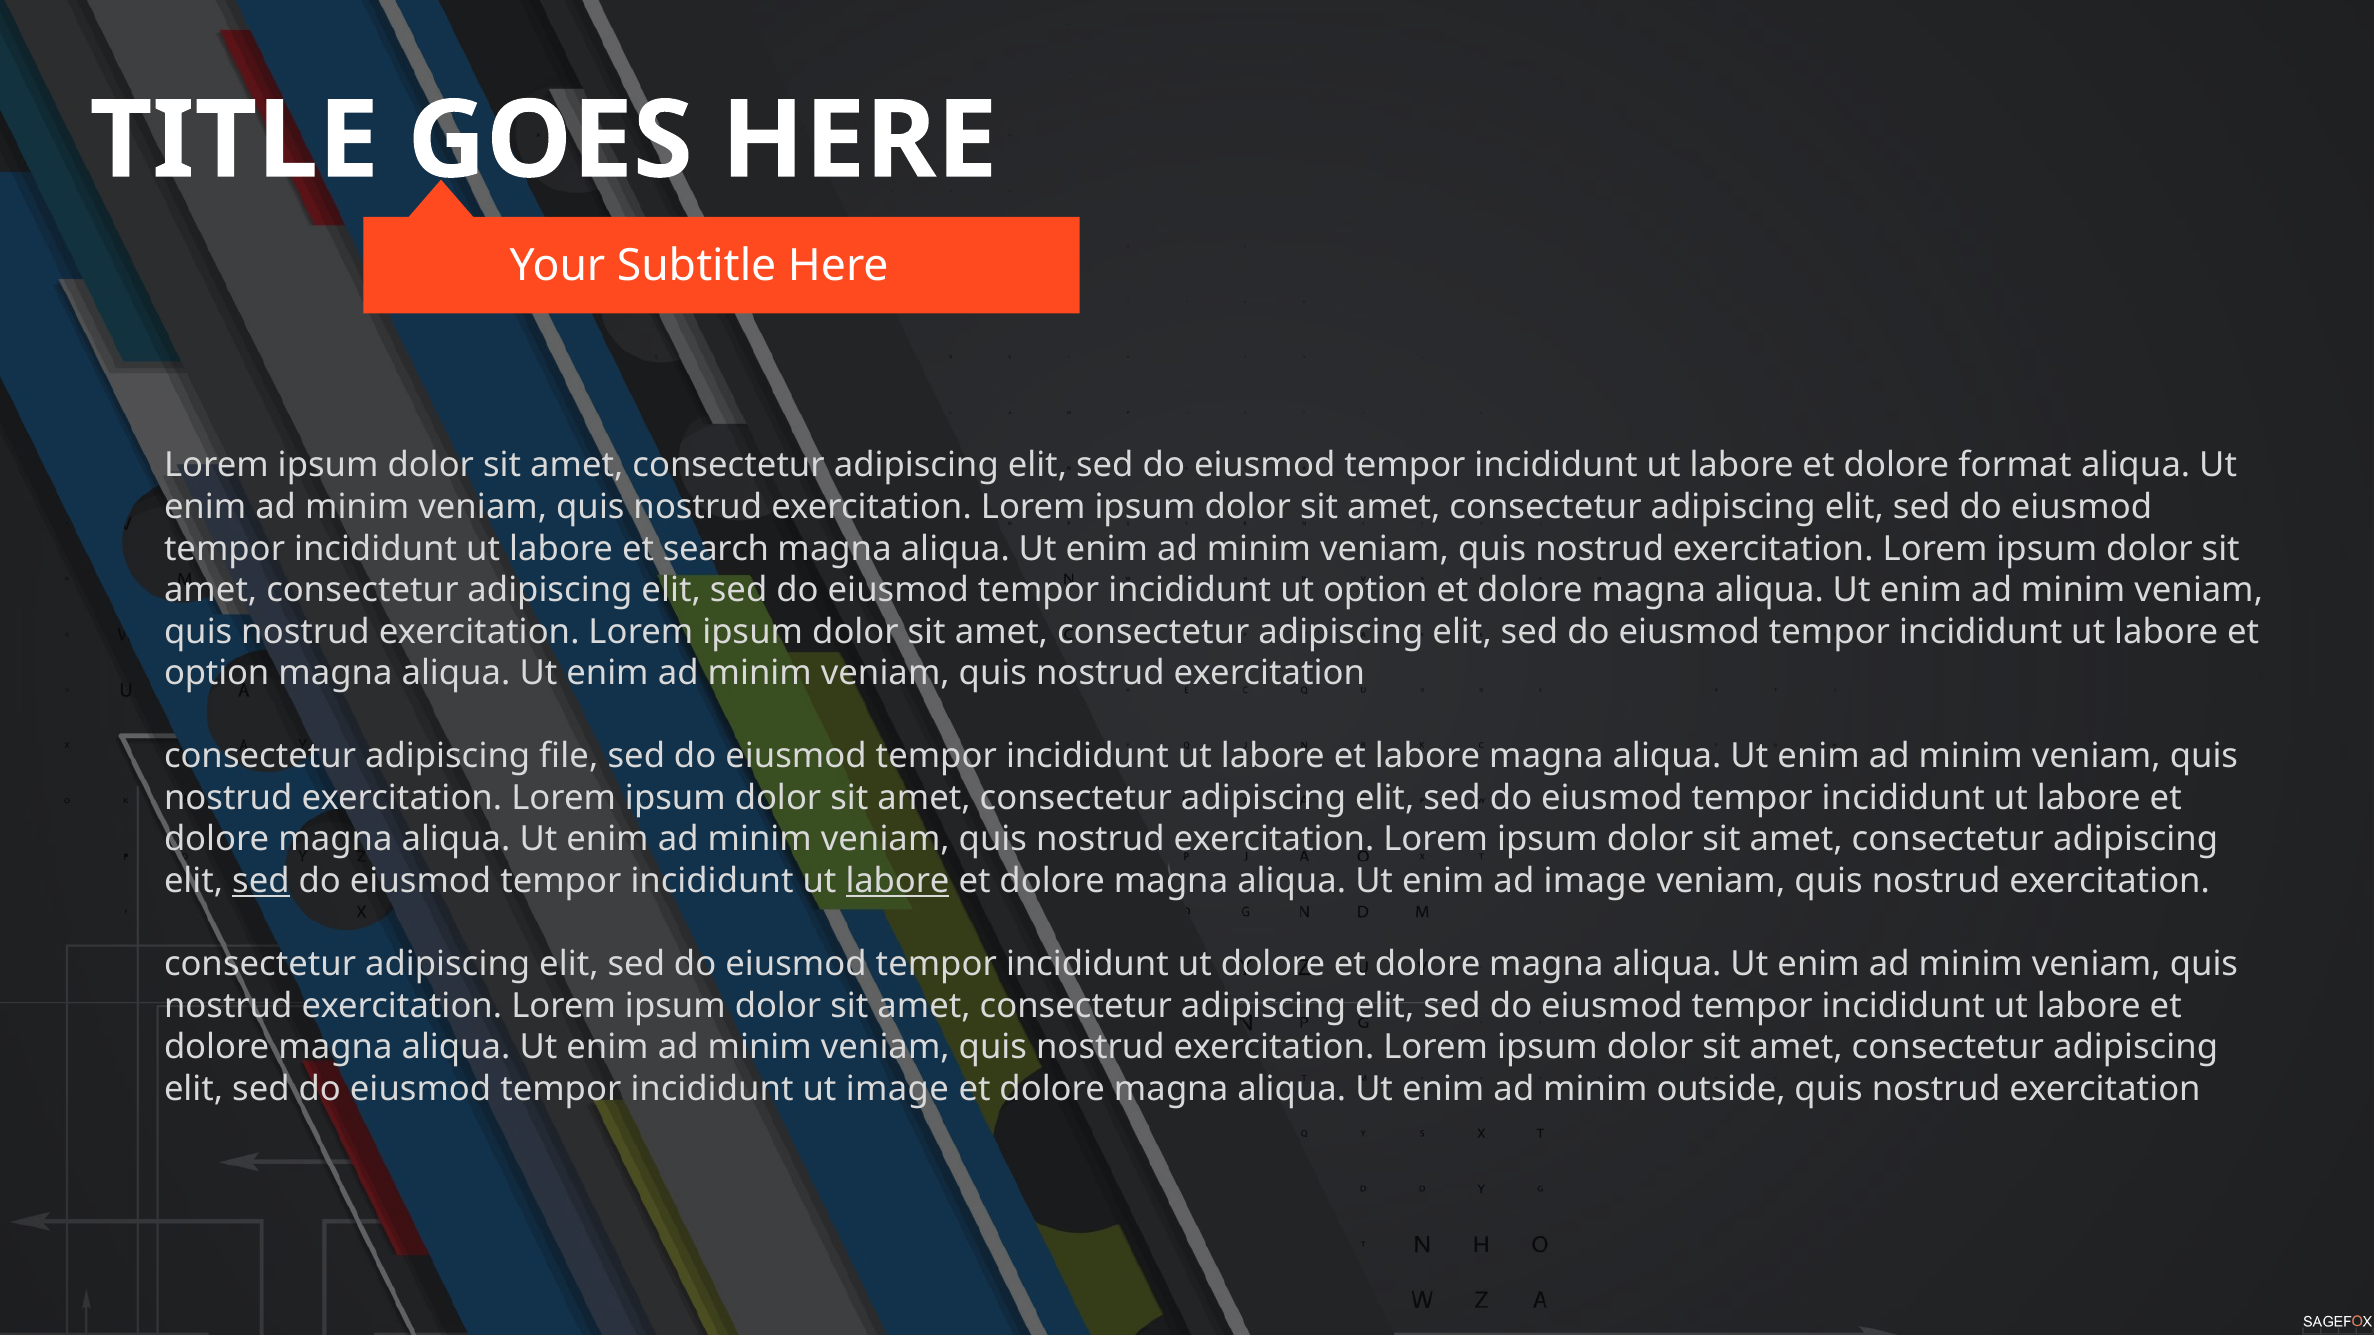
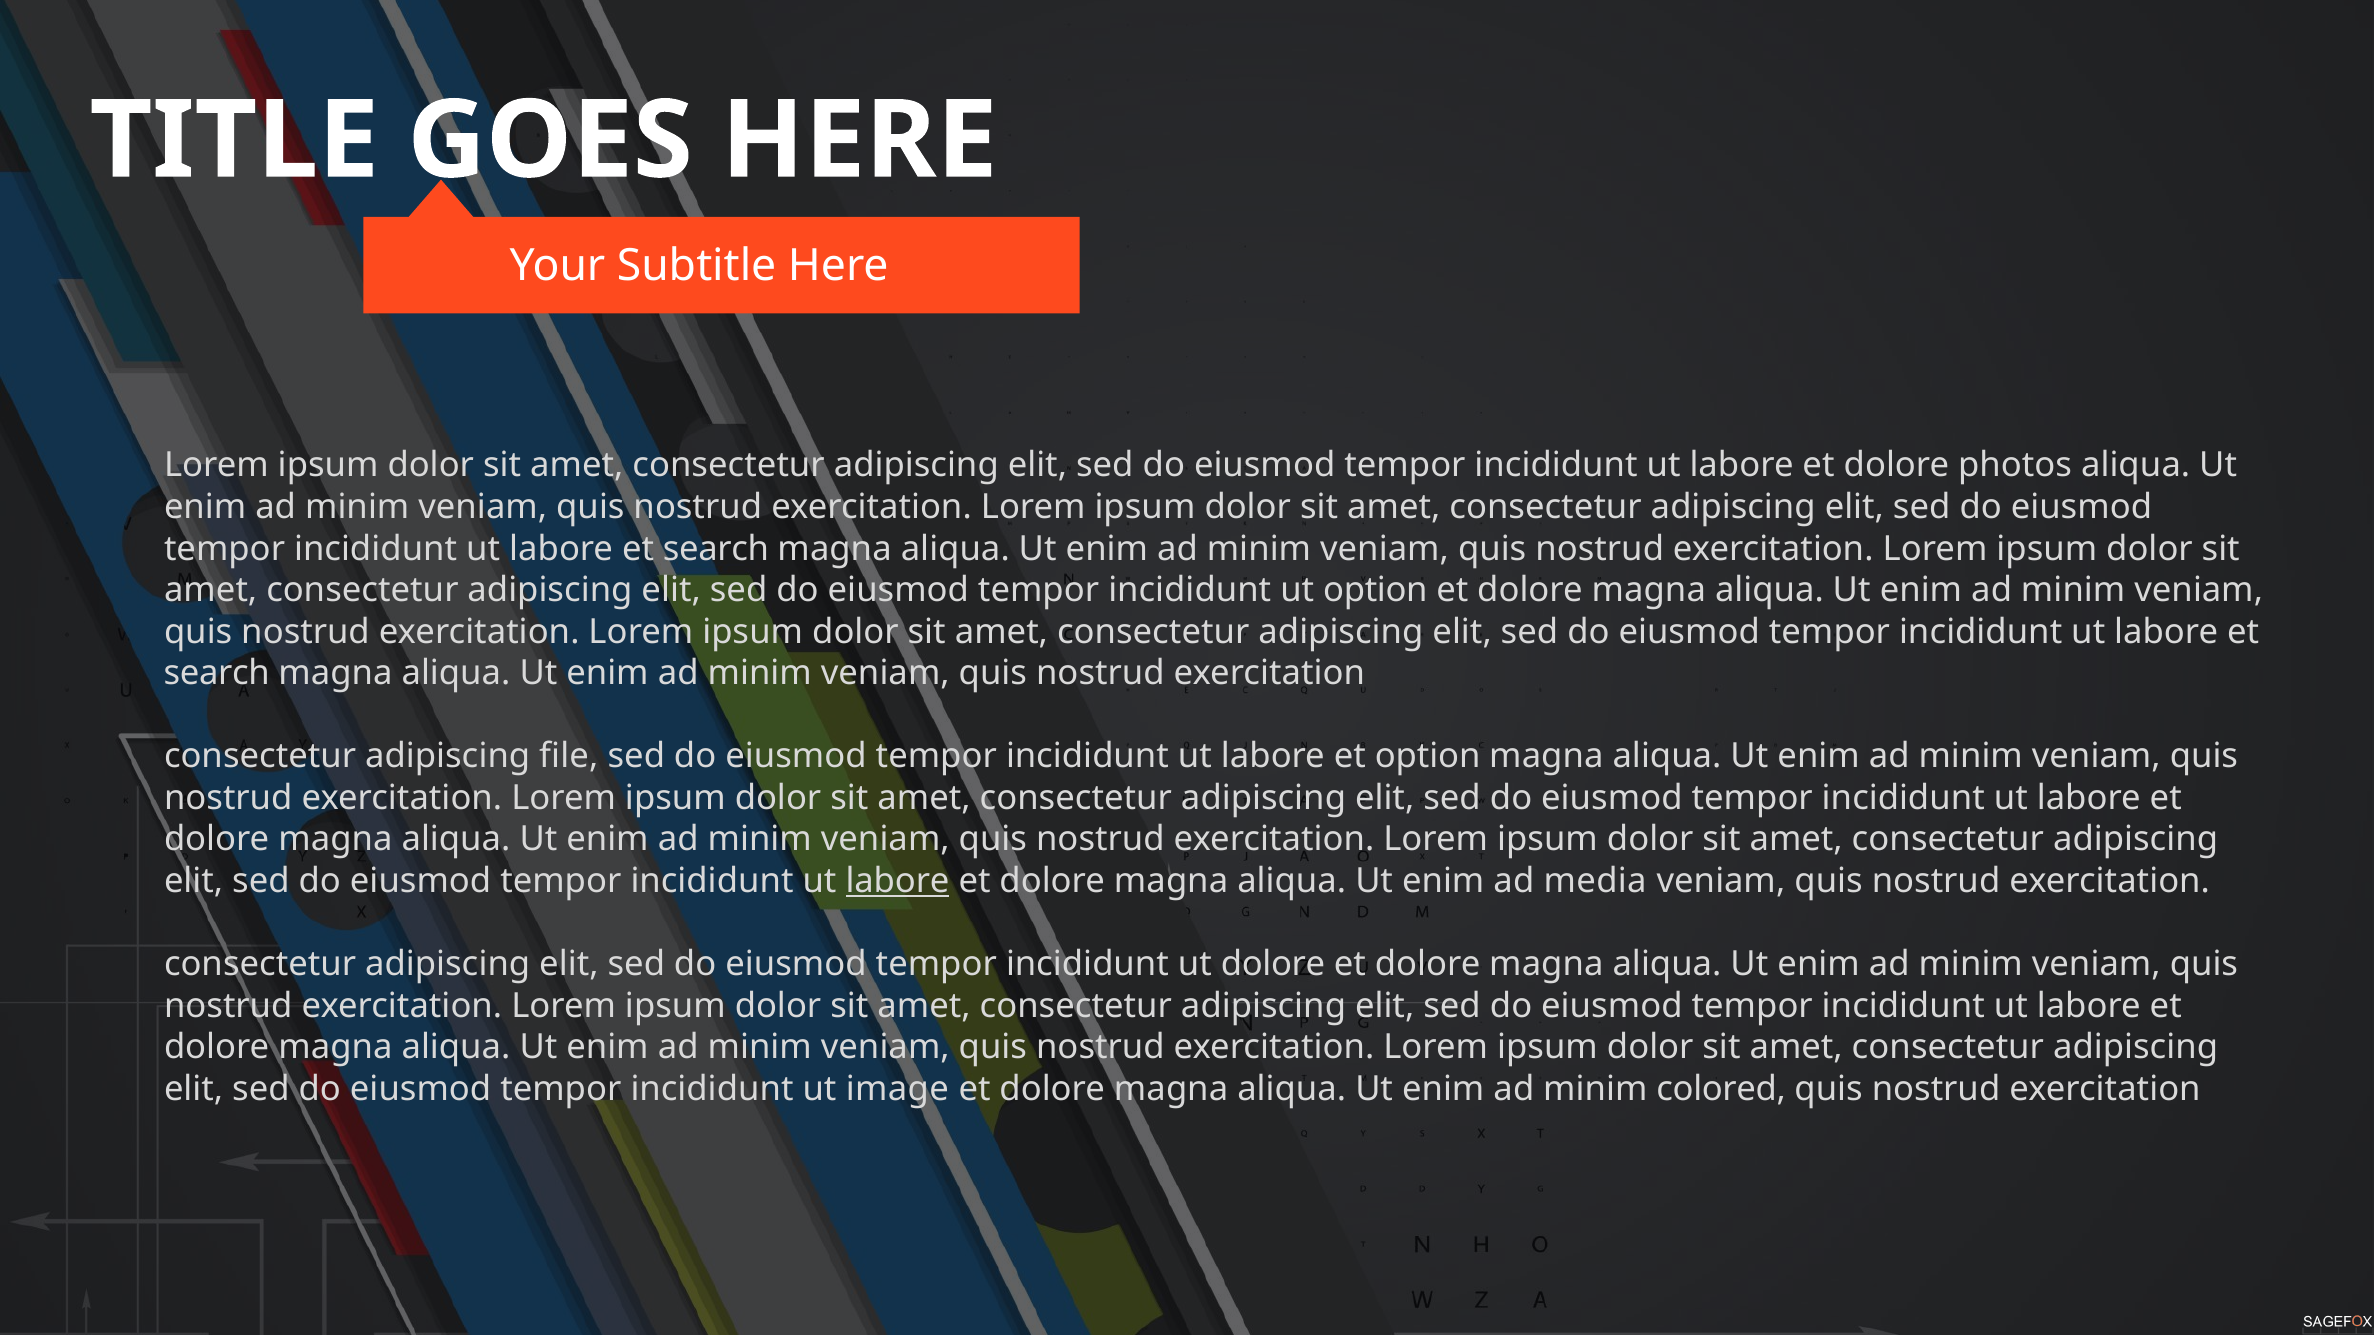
format: format -> photos
option at (217, 673): option -> search
et labore: labore -> option
sed at (261, 881) underline: present -> none
ad image: image -> media
outside: outside -> colored
